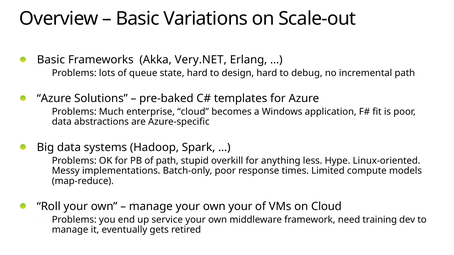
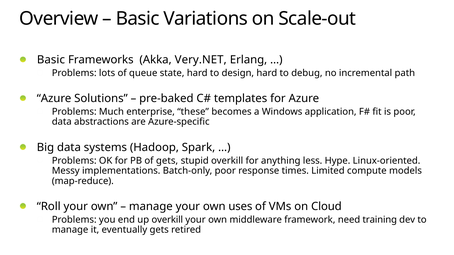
enterprise cloud: cloud -> these
of path: path -> gets
own your: your -> uses
up service: service -> overkill
